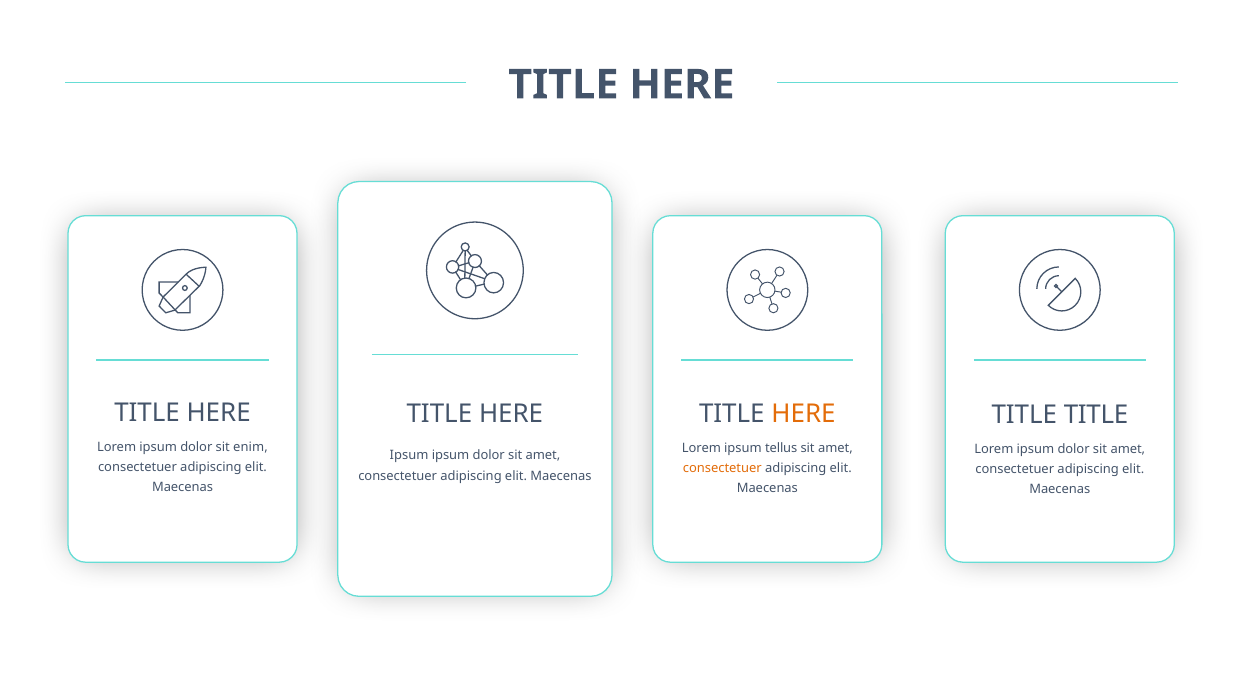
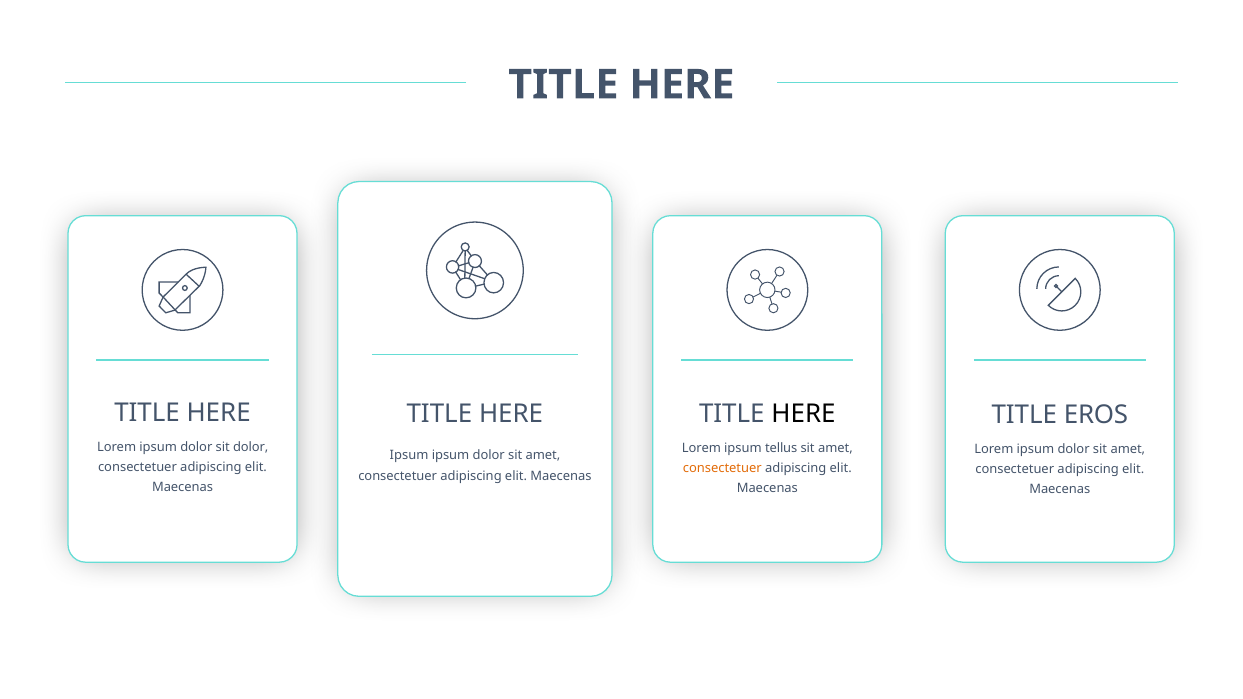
HERE at (803, 414) colour: orange -> black
TITLE TITLE: TITLE -> EROS
sit enim: enim -> dolor
